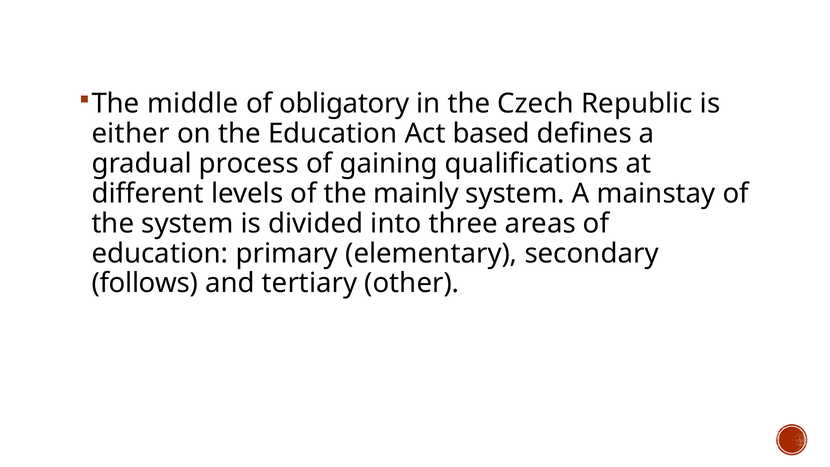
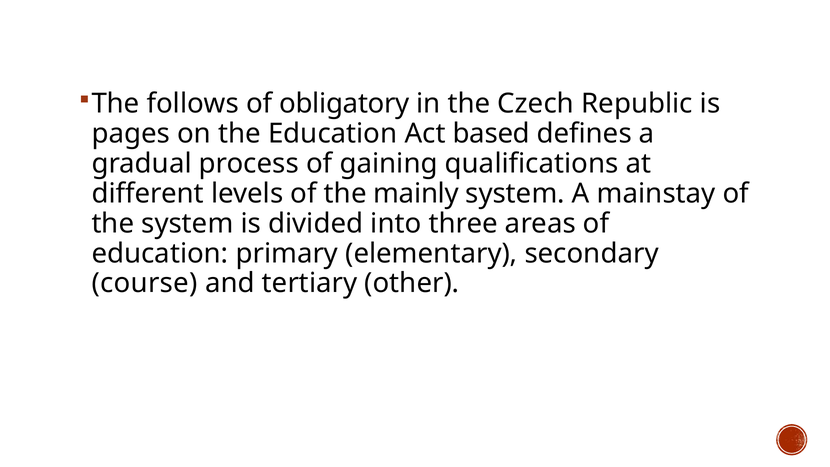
middle: middle -> follows
either: either -> pages
follows: follows -> course
